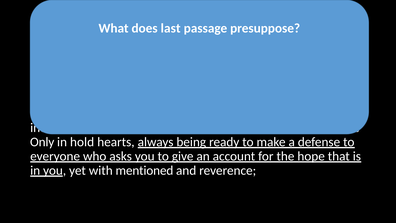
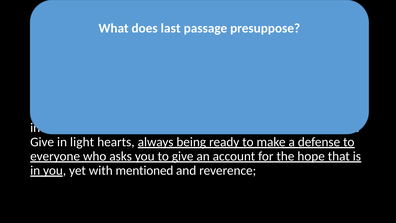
Only at (42, 142): Only -> Give
hold: hold -> light
